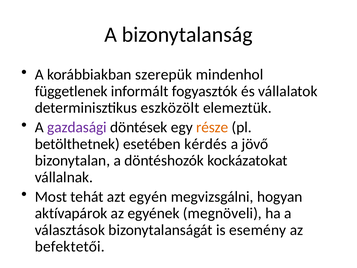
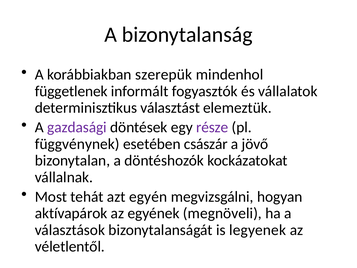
eszközölt: eszközölt -> választást
része colour: orange -> purple
betölthetnek: betölthetnek -> függvénynek
kérdés: kérdés -> császár
esemény: esemény -> legyenek
befektetői: befektetői -> véletlentől
